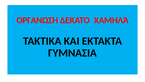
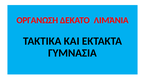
ΧΑΜΗΛΆ: ΧΑΜΗΛΆ -> ΛΙΜΆΝΙΑ
